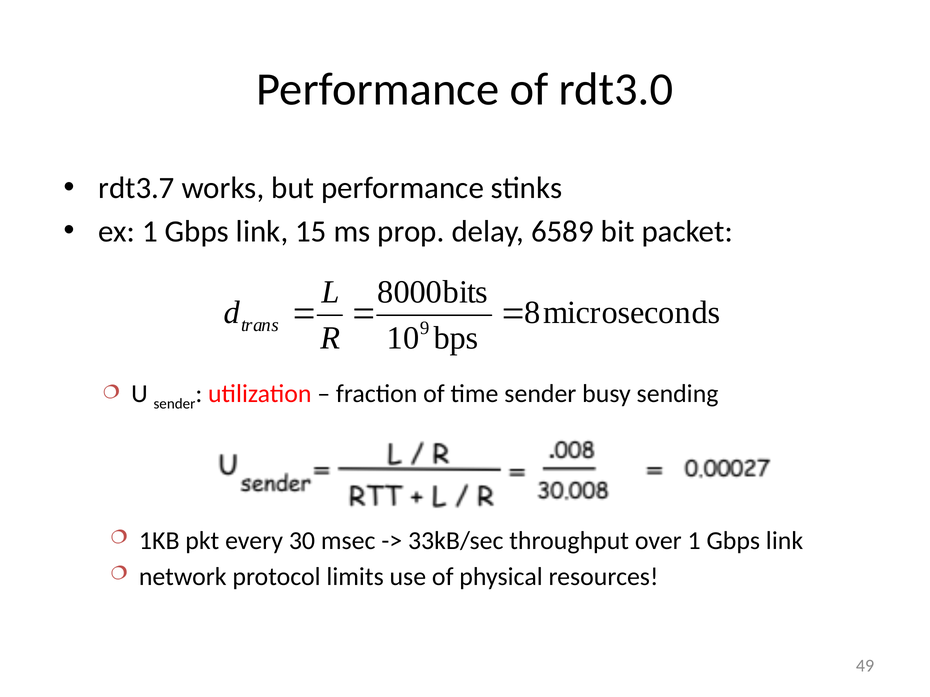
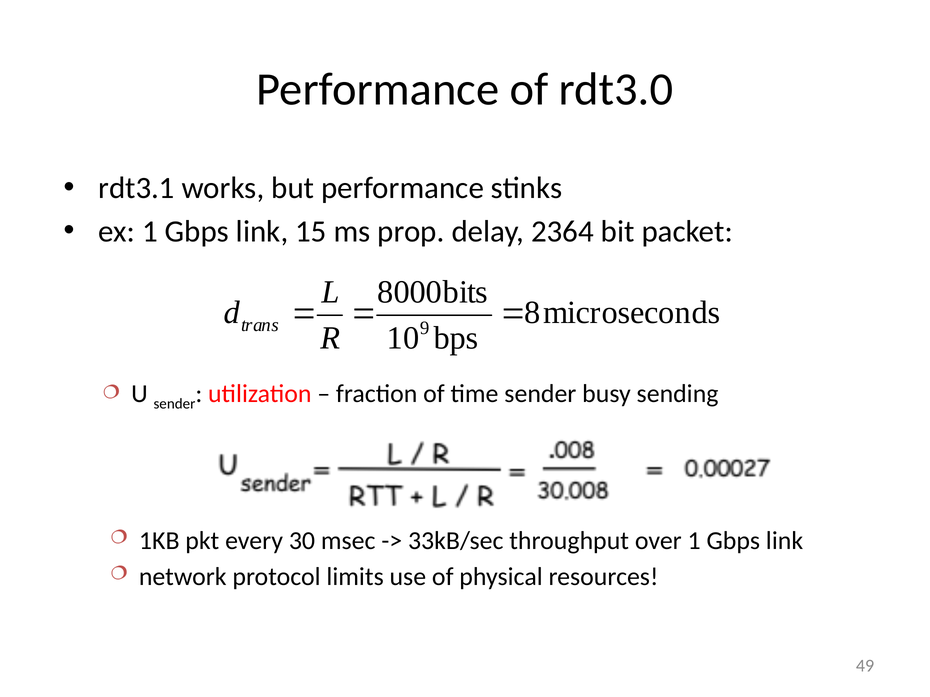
rdt3.7: rdt3.7 -> rdt3.1
6589: 6589 -> 2364
